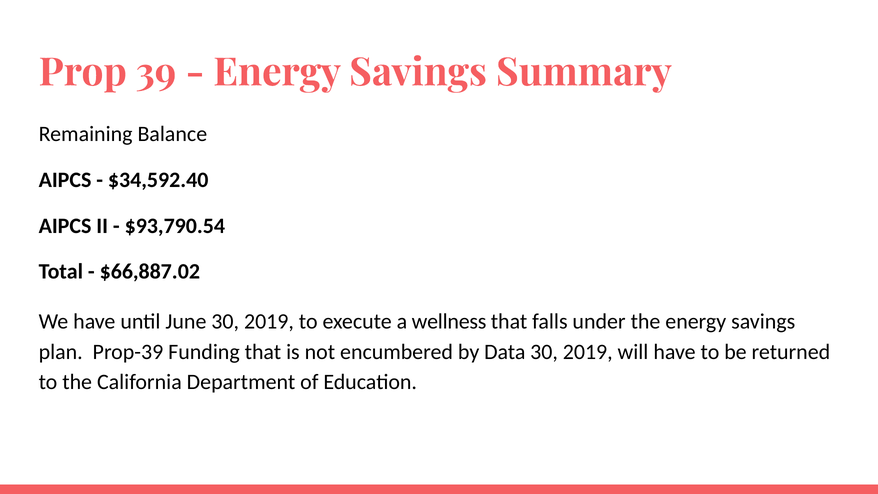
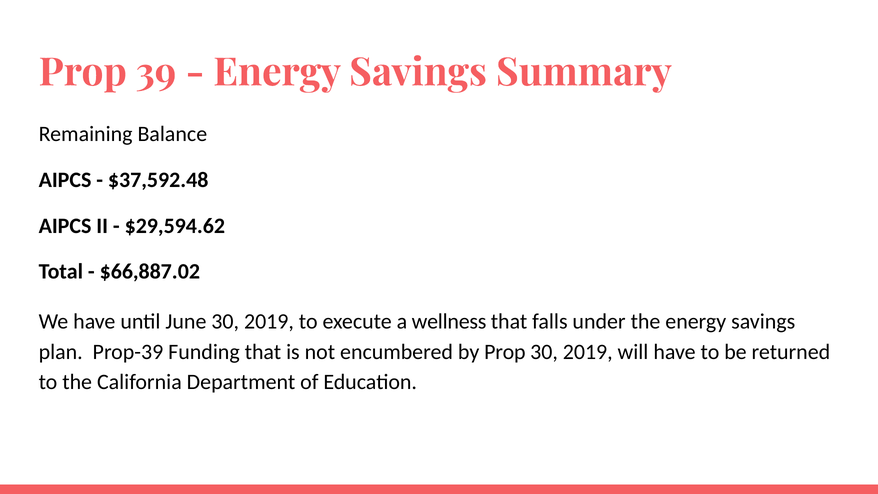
$34,592.40: $34,592.40 -> $37,592.48
$93,790.54: $93,790.54 -> $29,594.62
by Data: Data -> Prop
